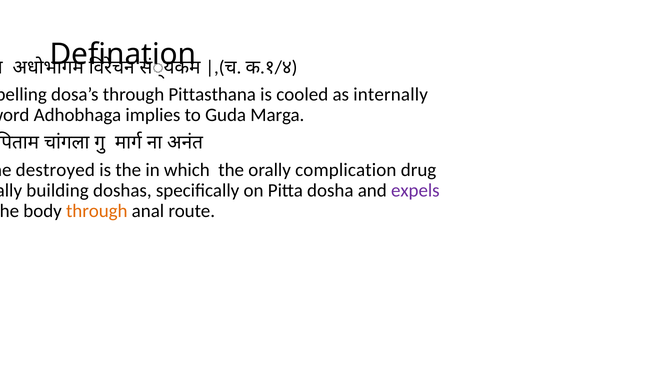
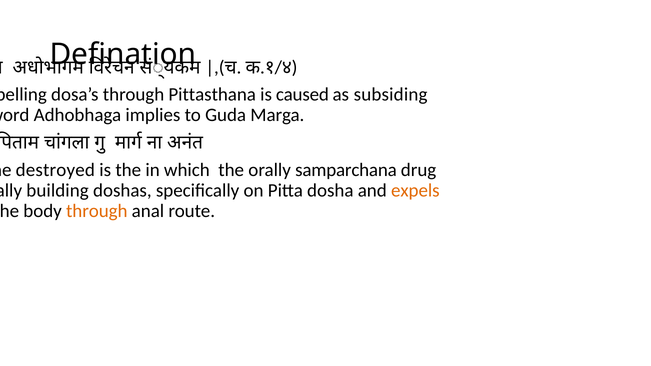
cooled: cooled -> caused
as internally: internally -> subsiding
complication: complication -> samparchana
expels colour: purple -> orange
